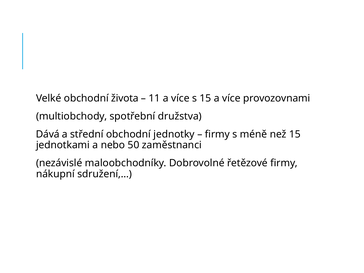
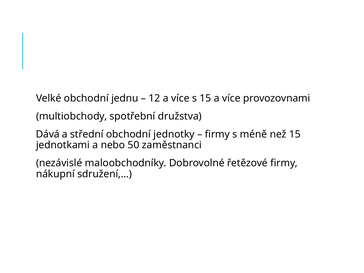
života: života -> jednu
11: 11 -> 12
